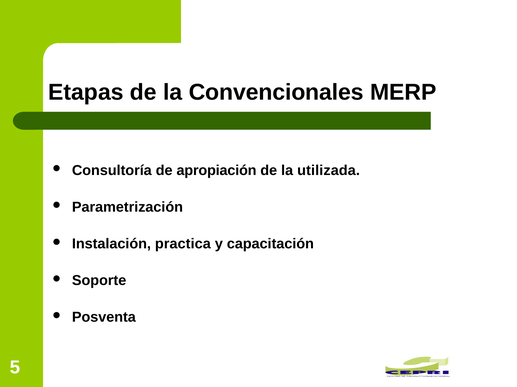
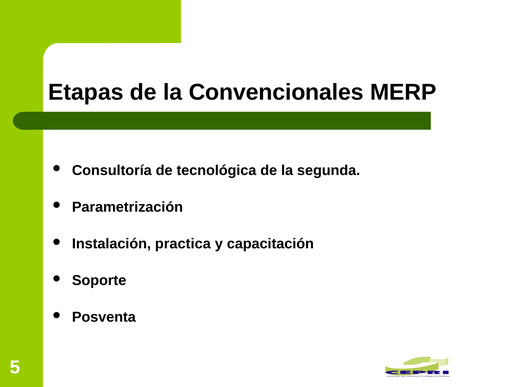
apropiación: apropiación -> tecnológica
utilizada: utilizada -> segunda
